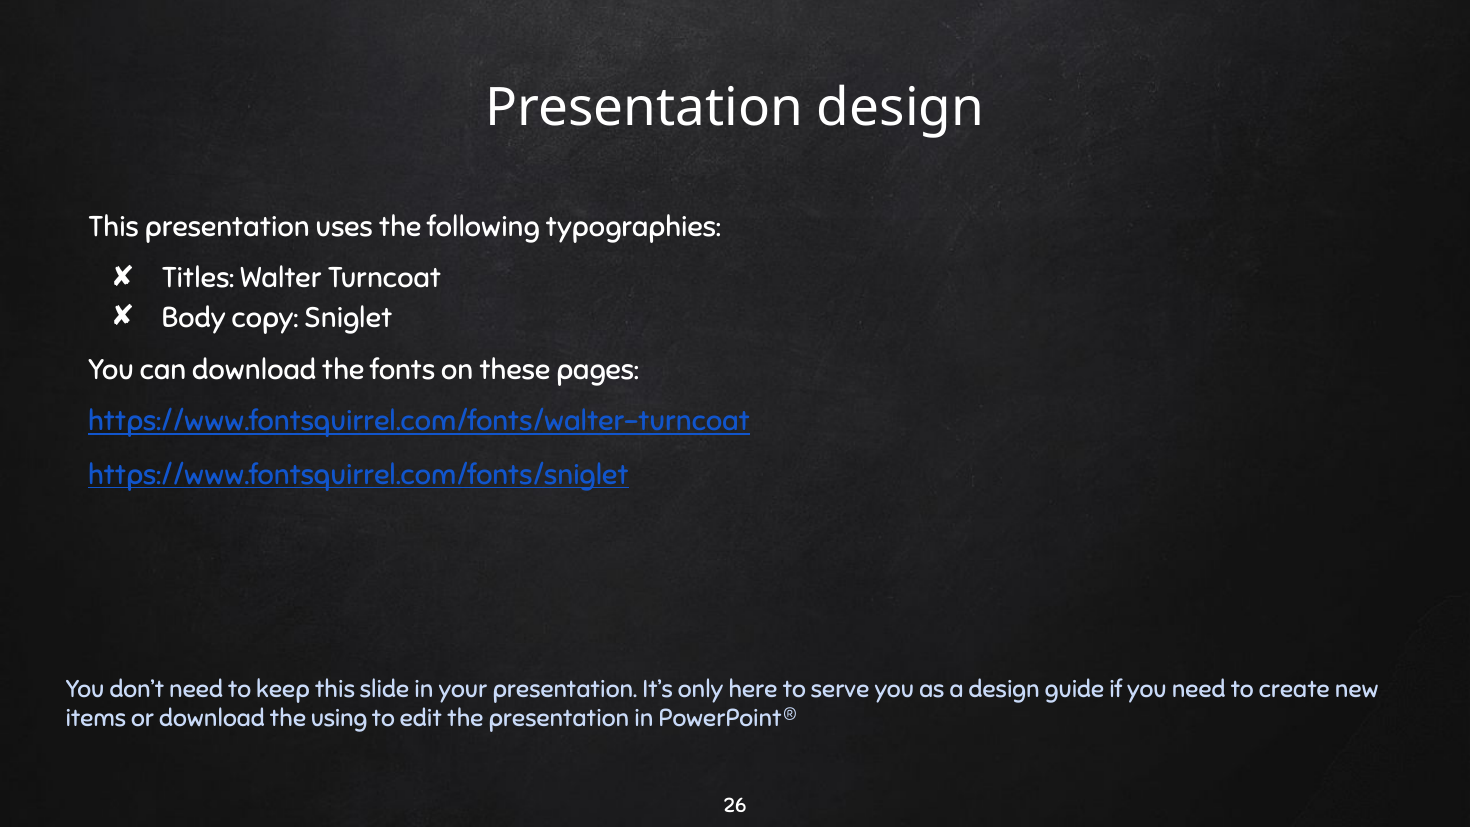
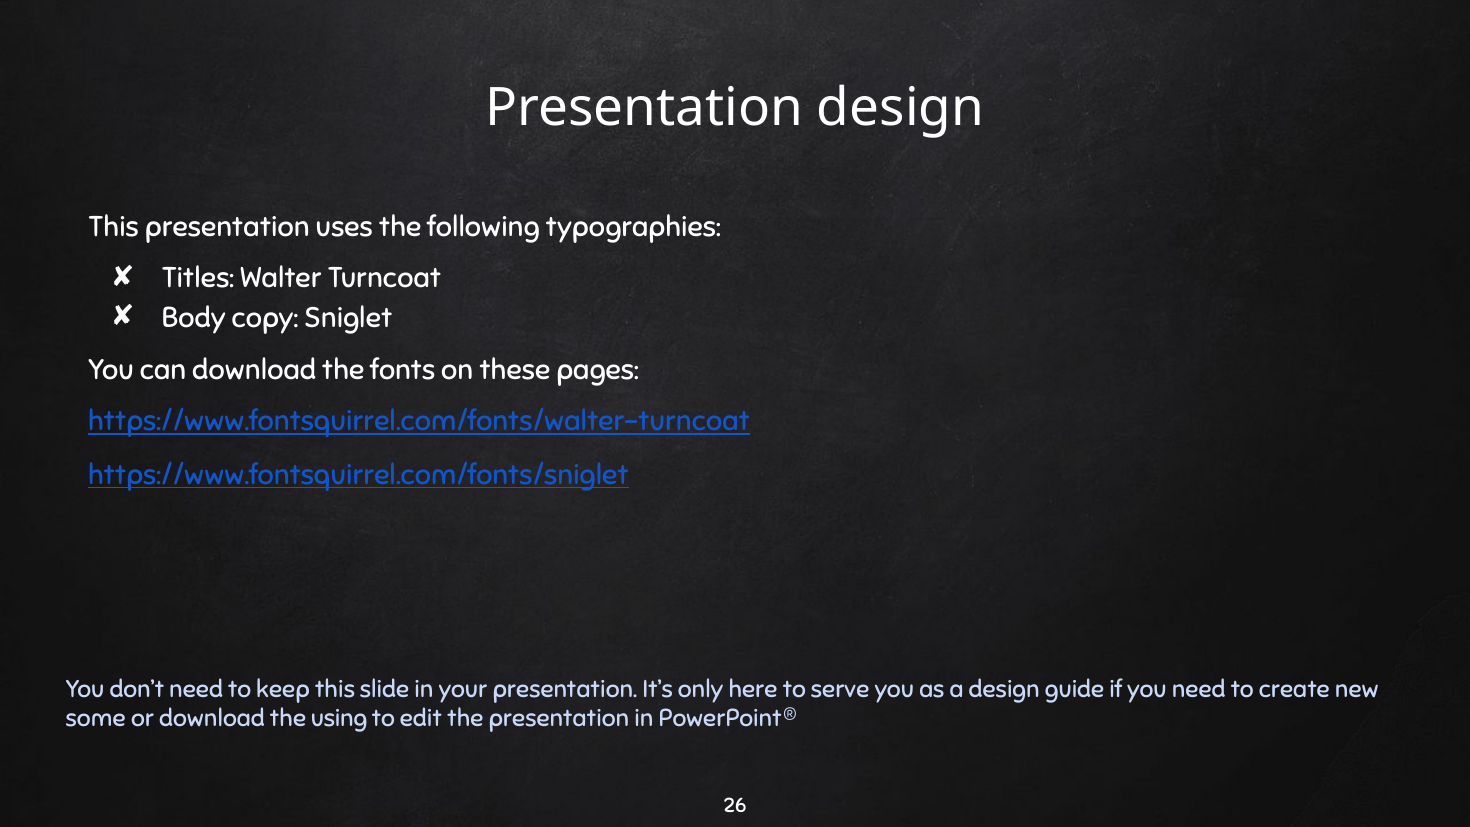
items: items -> some
